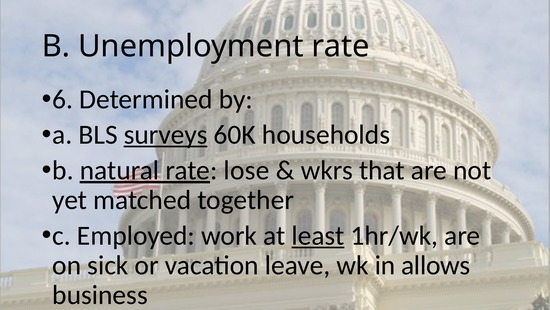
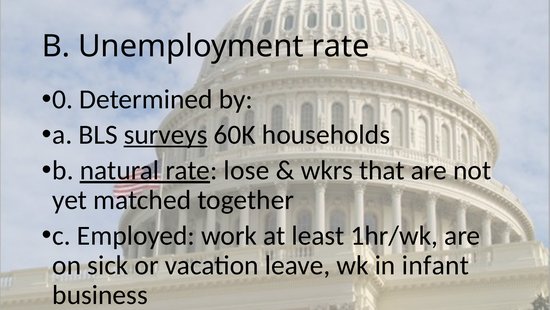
6: 6 -> 0
least underline: present -> none
allows: allows -> infant
